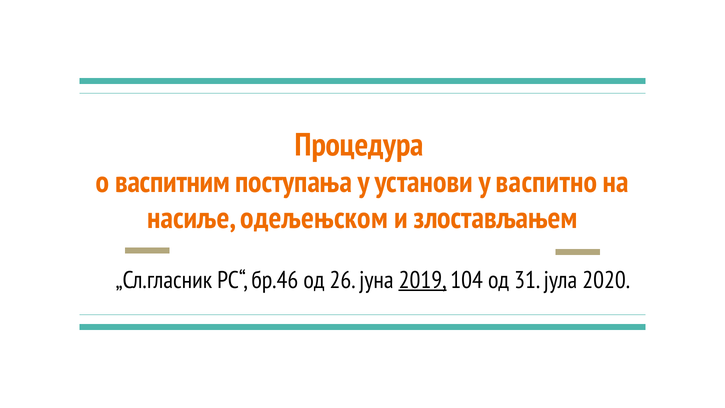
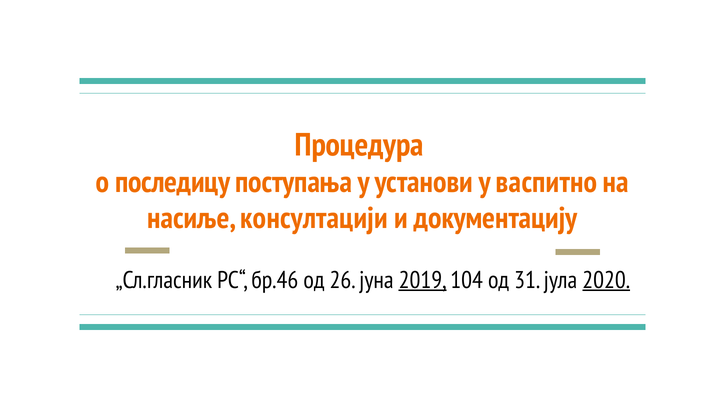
васпитним: васпитним -> последицу
одељењском: одељењском -> консултацији
злостављањем: злостављањем -> документацију
2020 underline: none -> present
